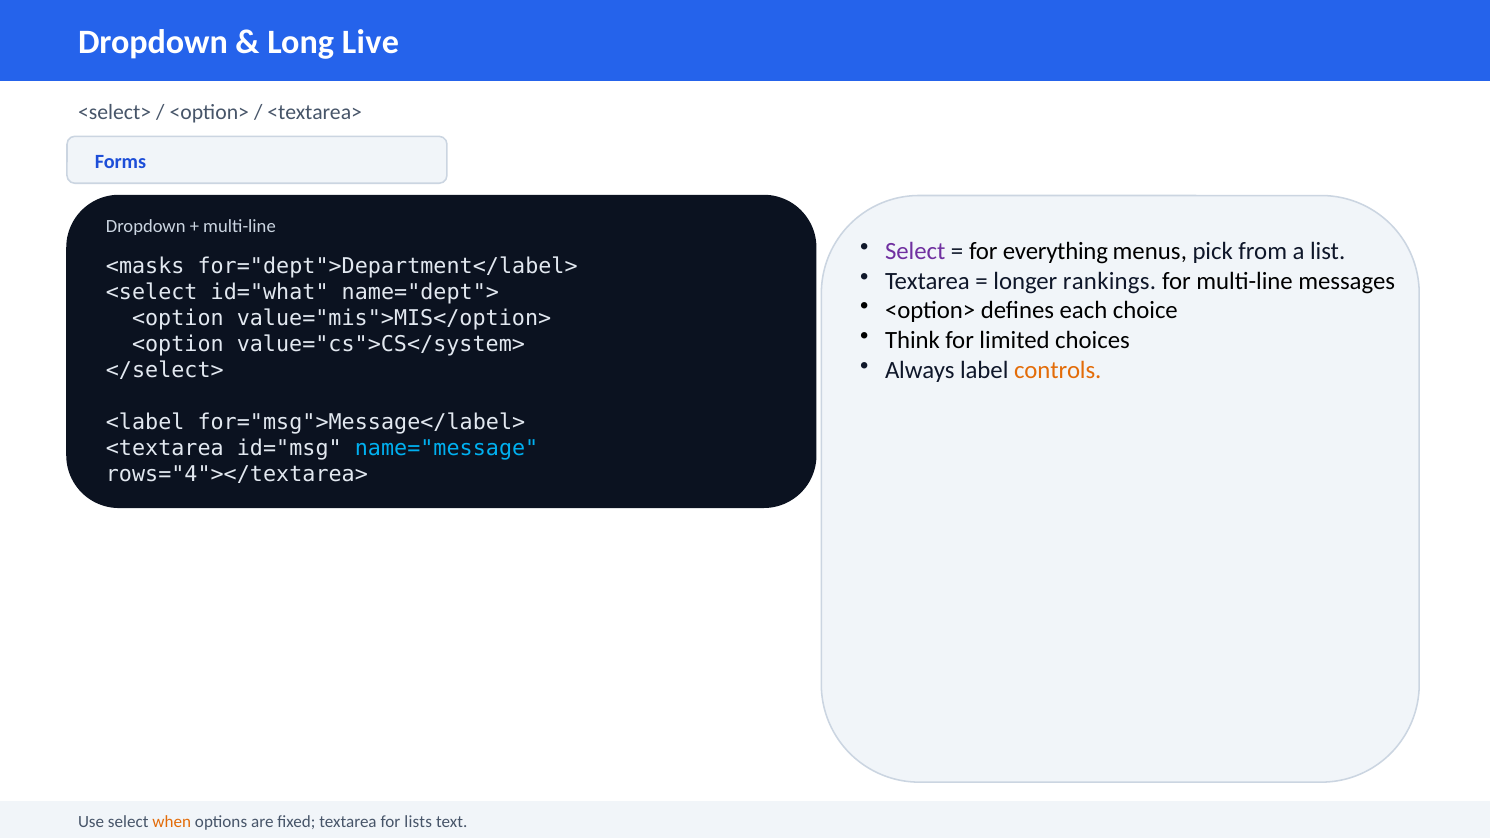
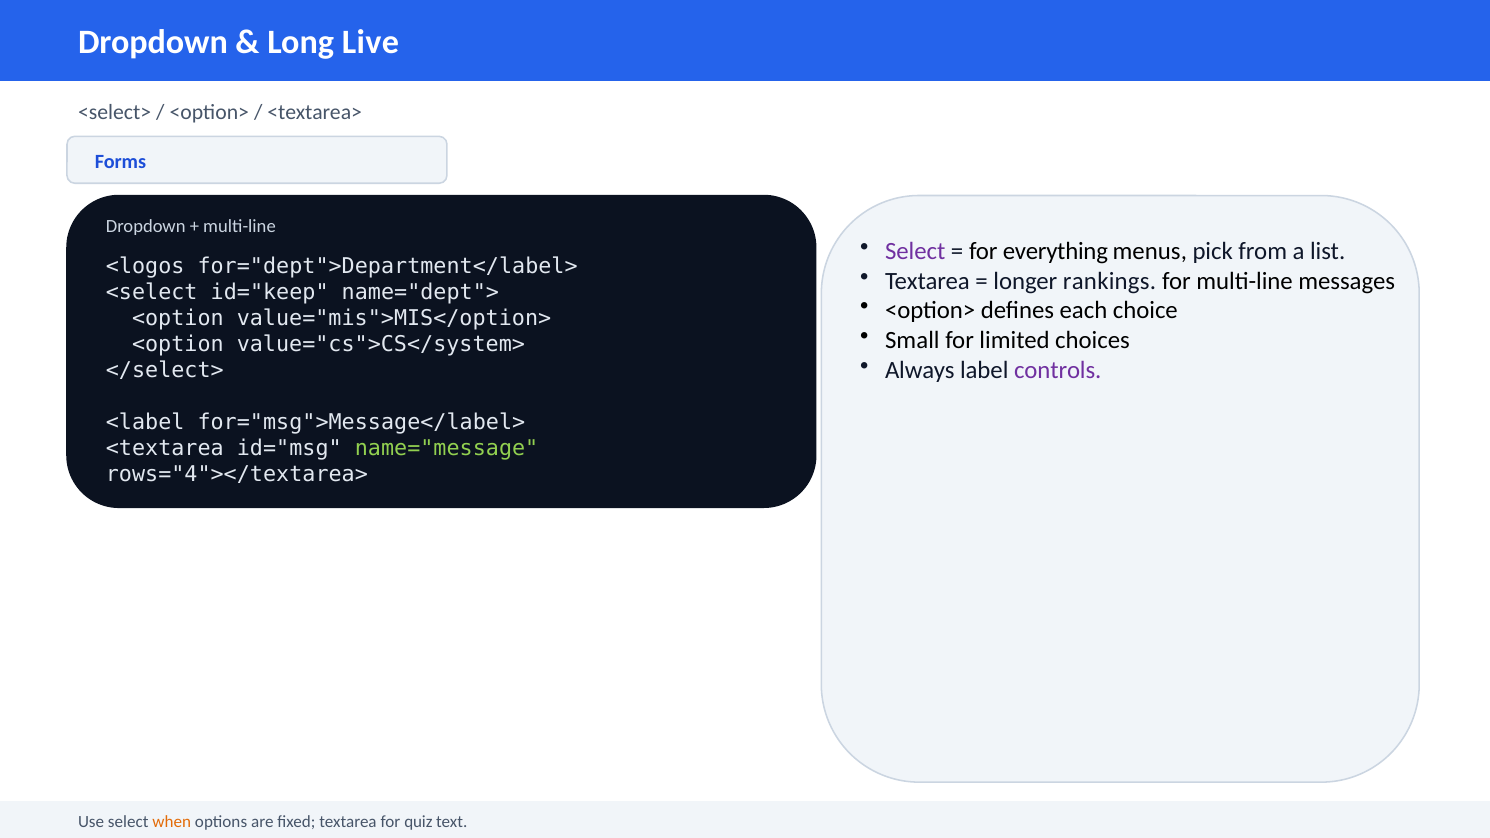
<masks: <masks -> <logos
id="what: id="what -> id="keep
Think: Think -> Small
controls colour: orange -> purple
name="message colour: light blue -> light green
lists: lists -> quiz
